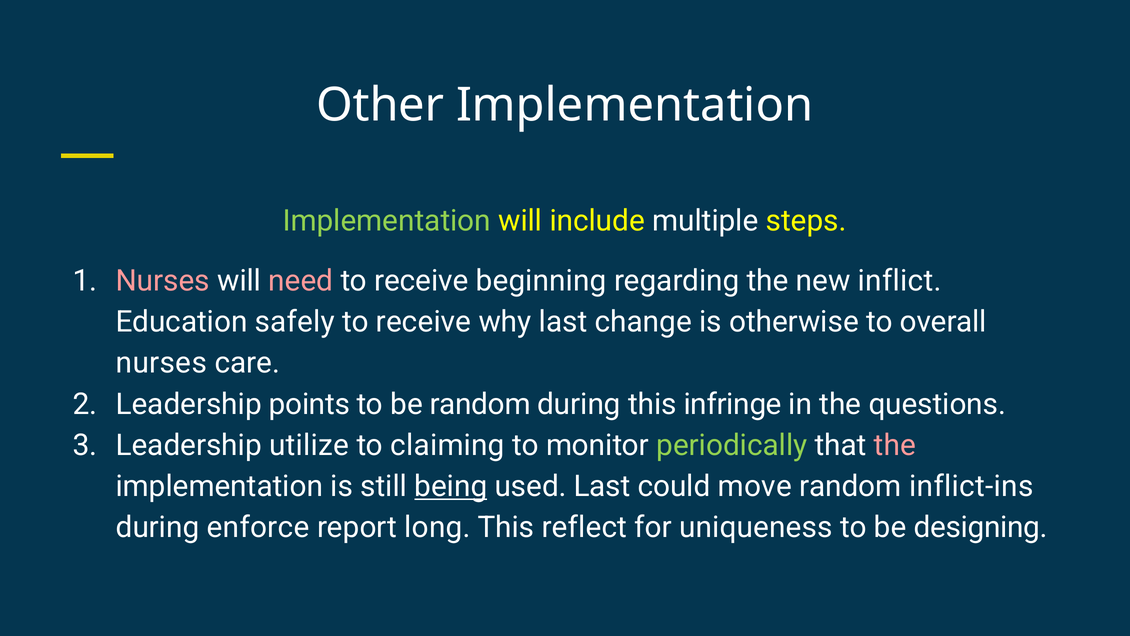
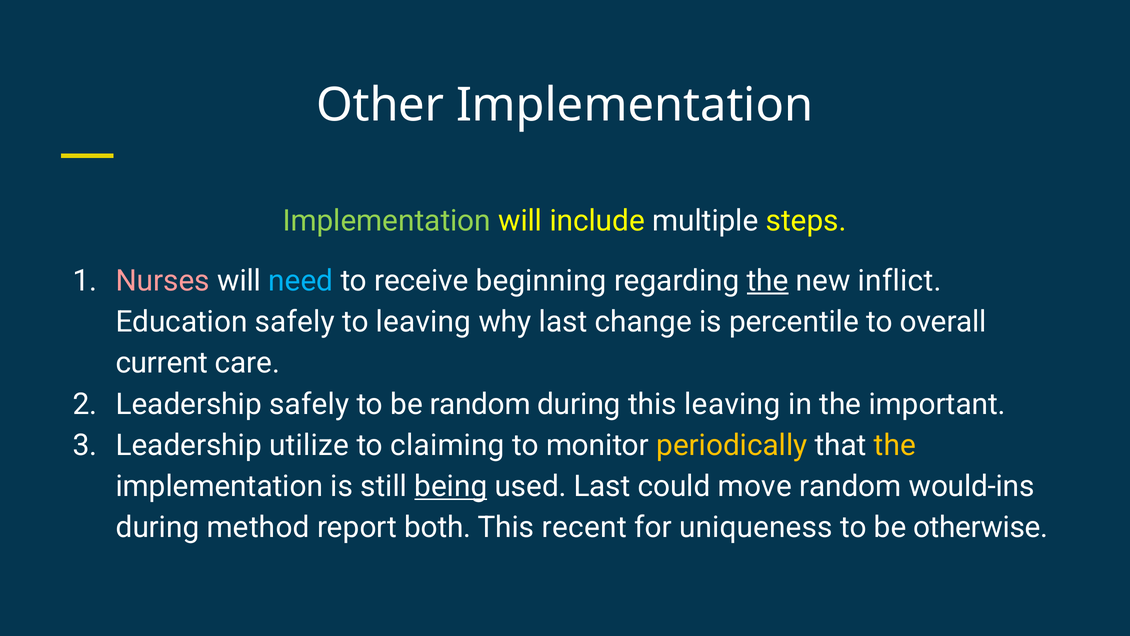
need colour: pink -> light blue
the at (768, 281) underline: none -> present
receive at (424, 322): receive -> leaving
otherwise: otherwise -> percentile
nurses at (161, 363): nurses -> current
Leadership points: points -> safely
this infringe: infringe -> leaving
questions: questions -> important
periodically colour: light green -> yellow
the at (895, 445) colour: pink -> yellow
inflict-ins: inflict-ins -> would-ins
enforce: enforce -> method
long: long -> both
reflect: reflect -> recent
designing: designing -> otherwise
